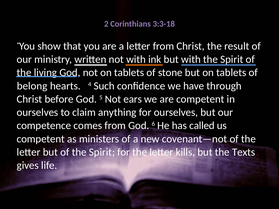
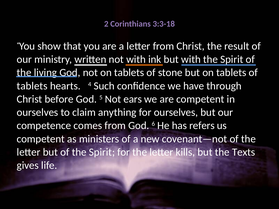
belong at (32, 86): belong -> tablets
called: called -> refers
